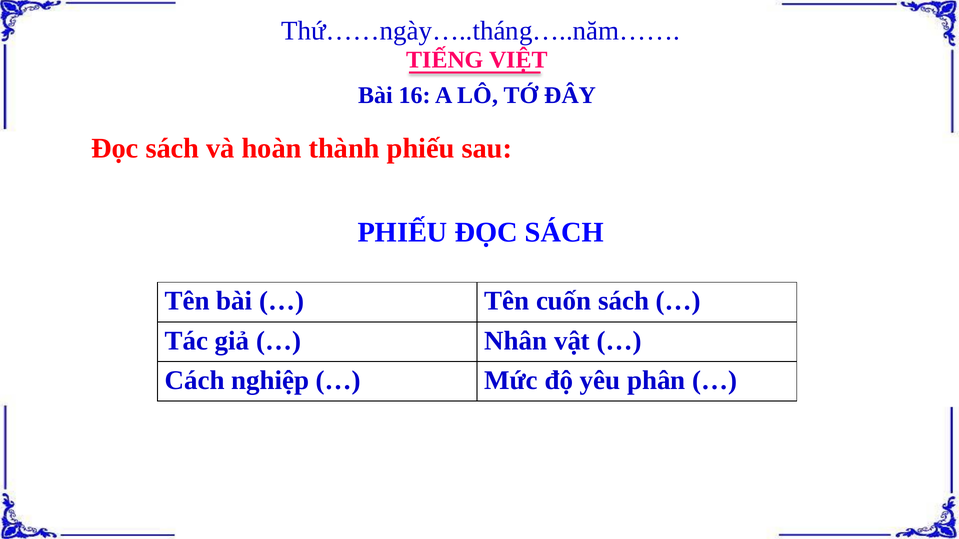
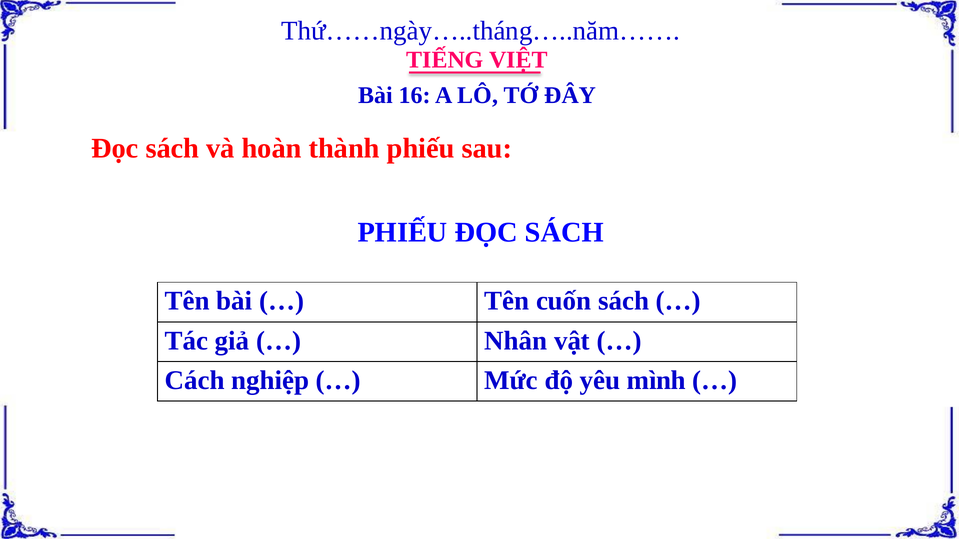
phân: phân -> mình
